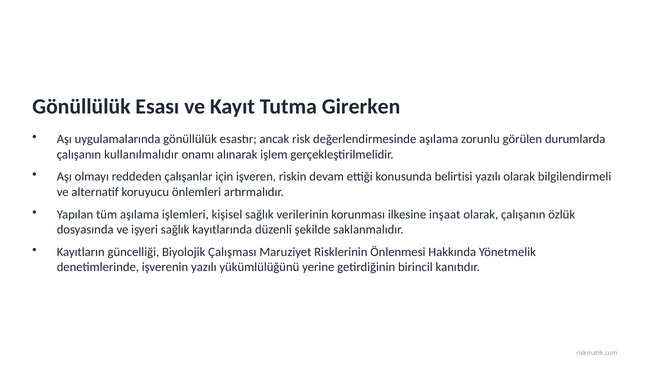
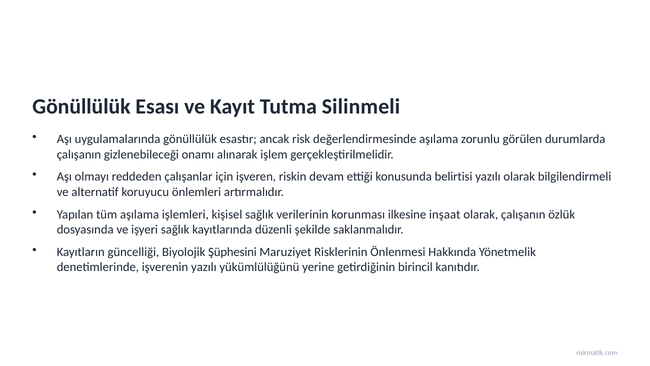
Girerken: Girerken -> Silinmeli
kullanılmalıdır: kullanılmalıdır -> gizlenebileceği
Çalışması: Çalışması -> Şüphesini
